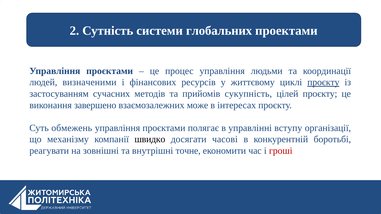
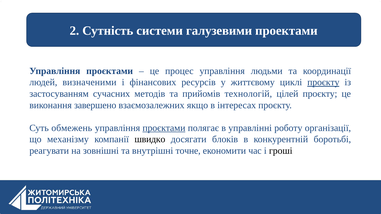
глобальних: глобальних -> галузевими
сукупність: сукупність -> технологій
може: може -> якщо
проєктами at (164, 128) underline: none -> present
вступу: вступу -> роботу
часові: часові -> блоків
гроші colour: red -> black
